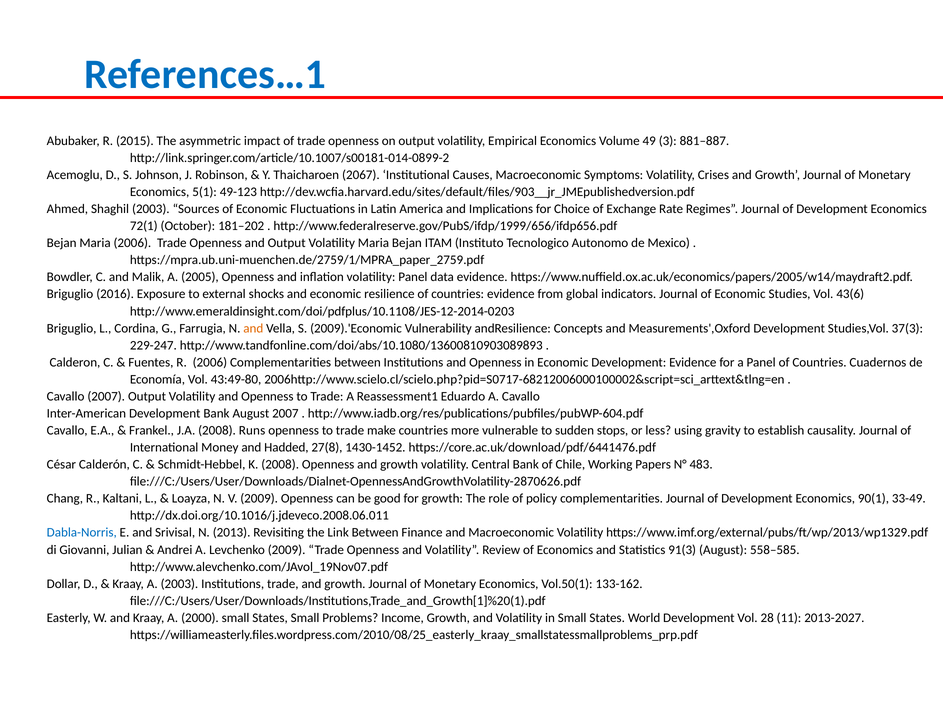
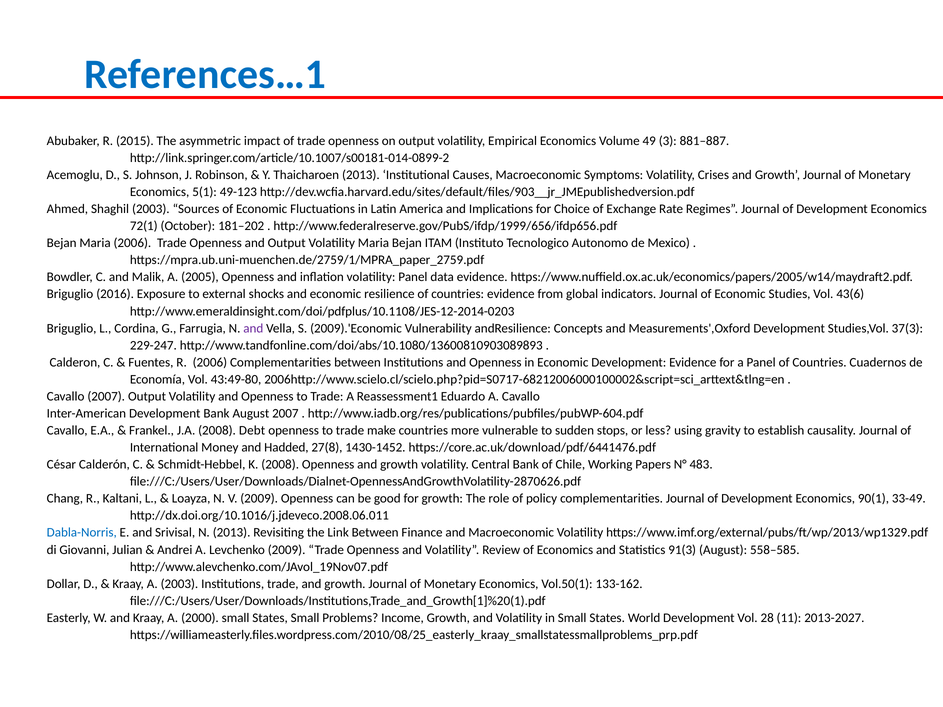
Thaicharoen 2067: 2067 -> 2013
and at (253, 328) colour: orange -> purple
Runs: Runs -> Debt
